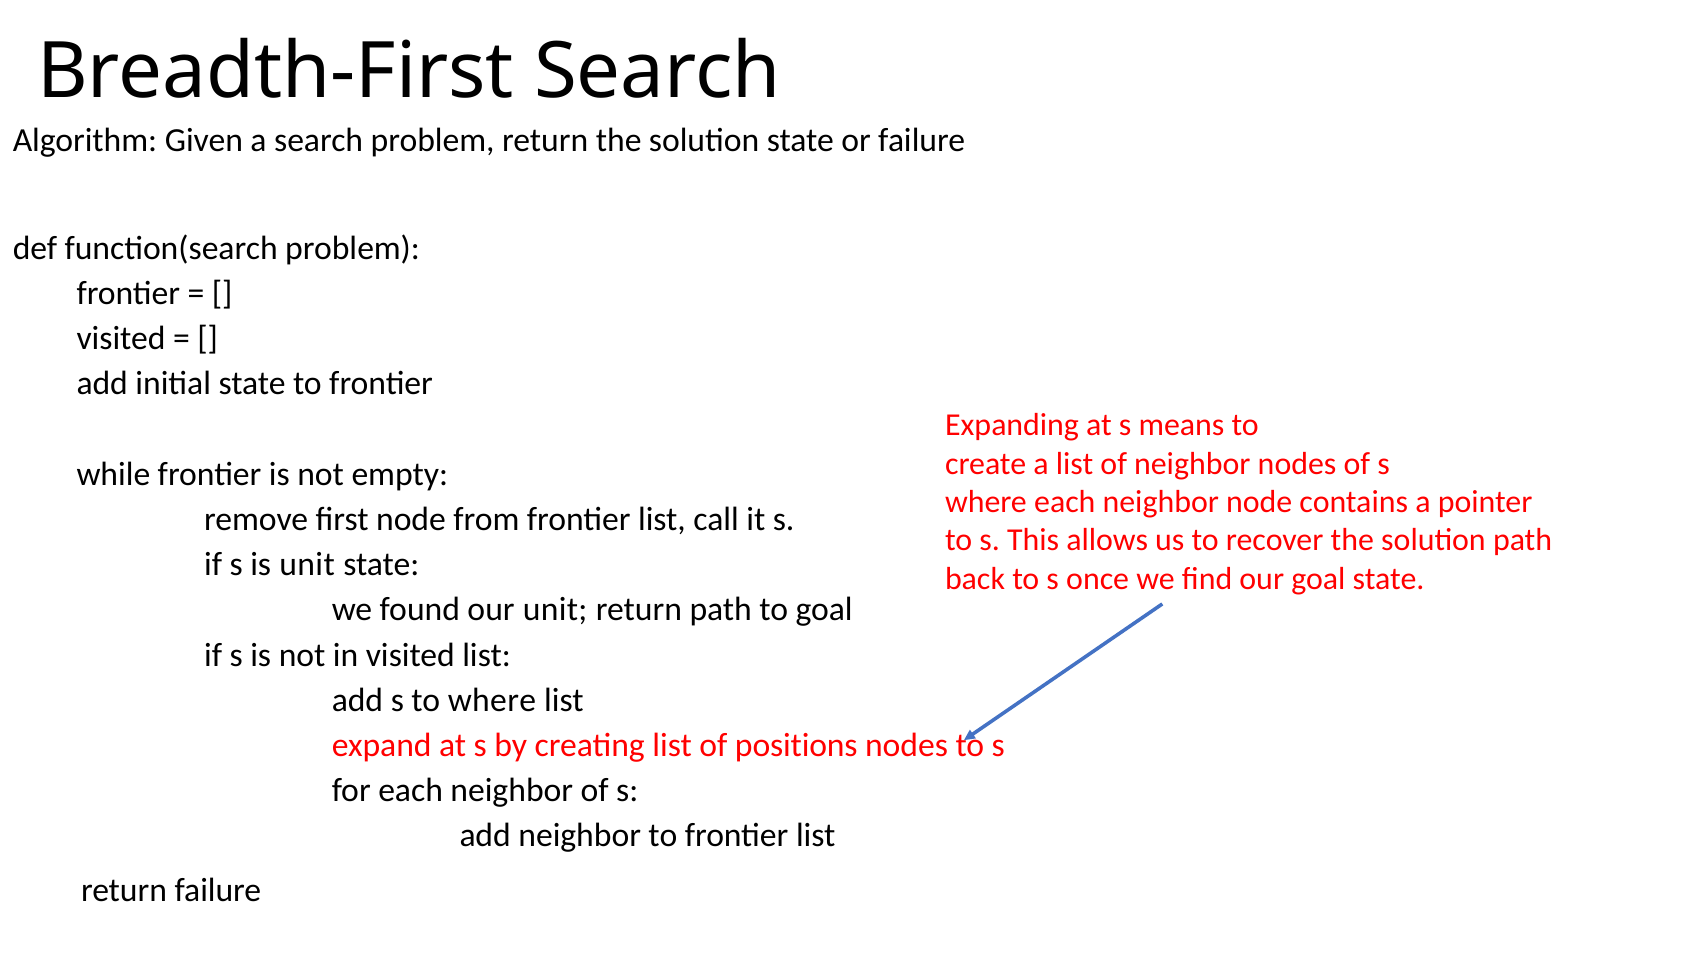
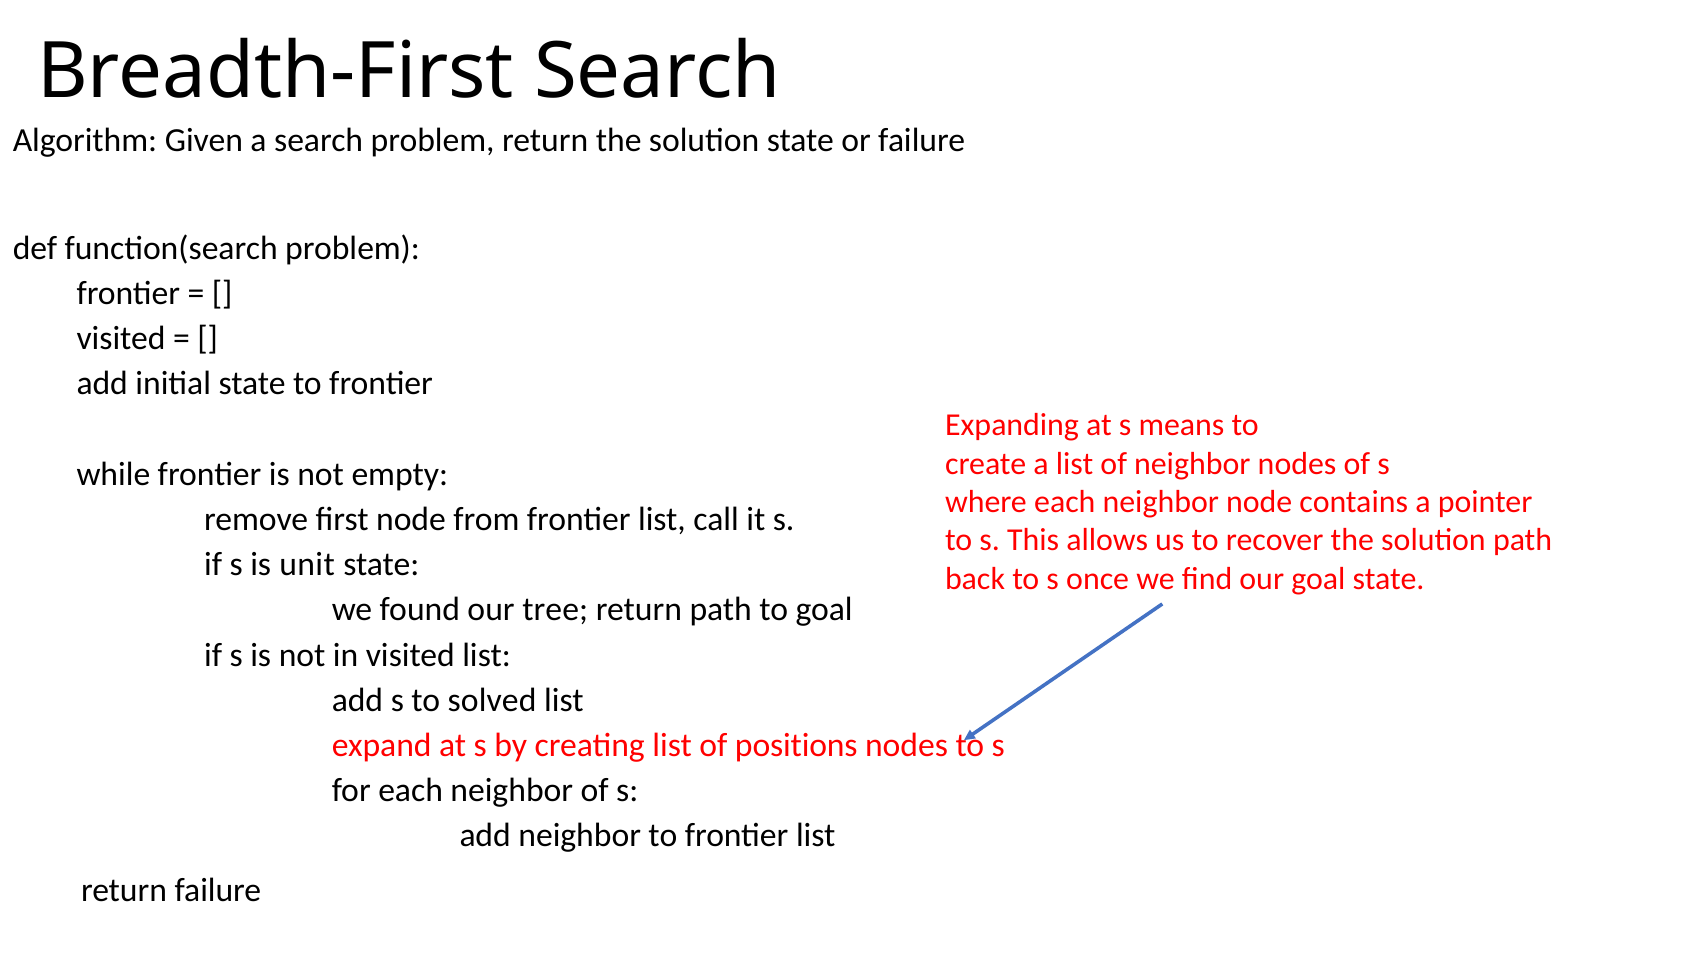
our unit: unit -> tree
to where: where -> solved
